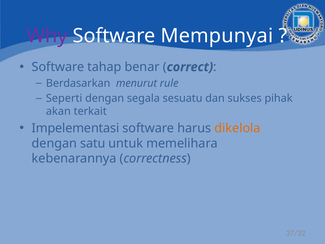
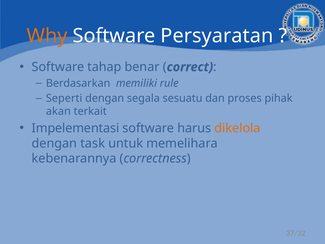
Why colour: purple -> orange
Mempunyai: Mempunyai -> Persyaratan
menurut: menurut -> memiliki
sukses: sukses -> proses
satu: satu -> task
